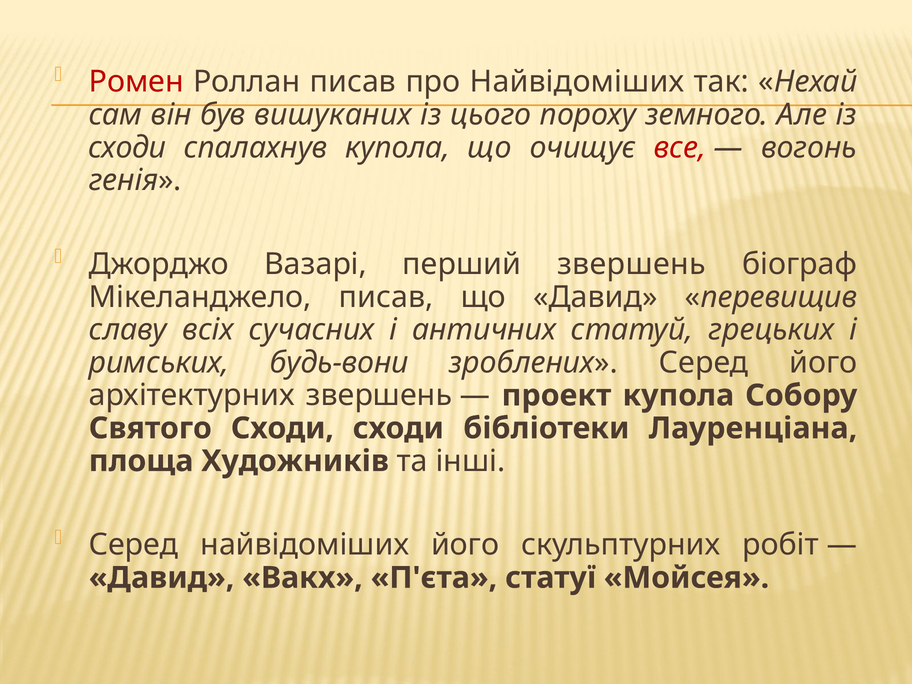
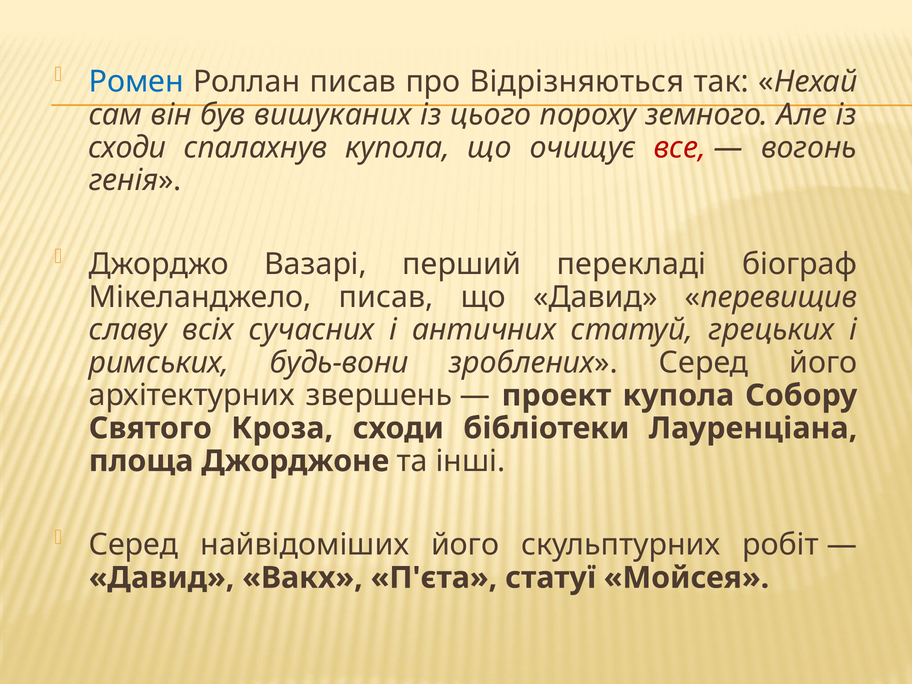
Ромен colour: red -> blue
про Найвідоміших: Найвідоміших -> Відрізняються
перший звершень: звершень -> перекладі
Святого Сходи: Сходи -> Кроза
Художників: Художників -> Джорджоне
